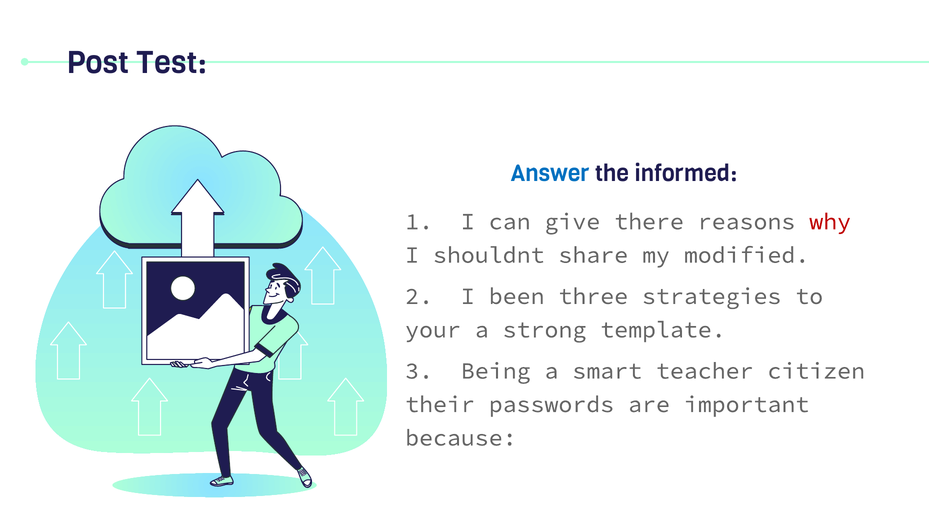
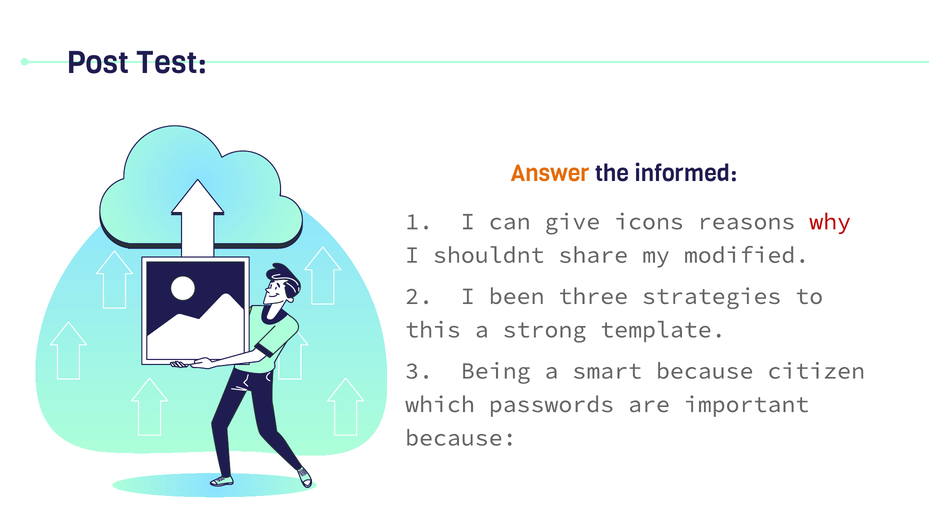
Answer colour: blue -> orange
there: there -> icons
your: your -> this
smart teacher: teacher -> because
their: their -> which
